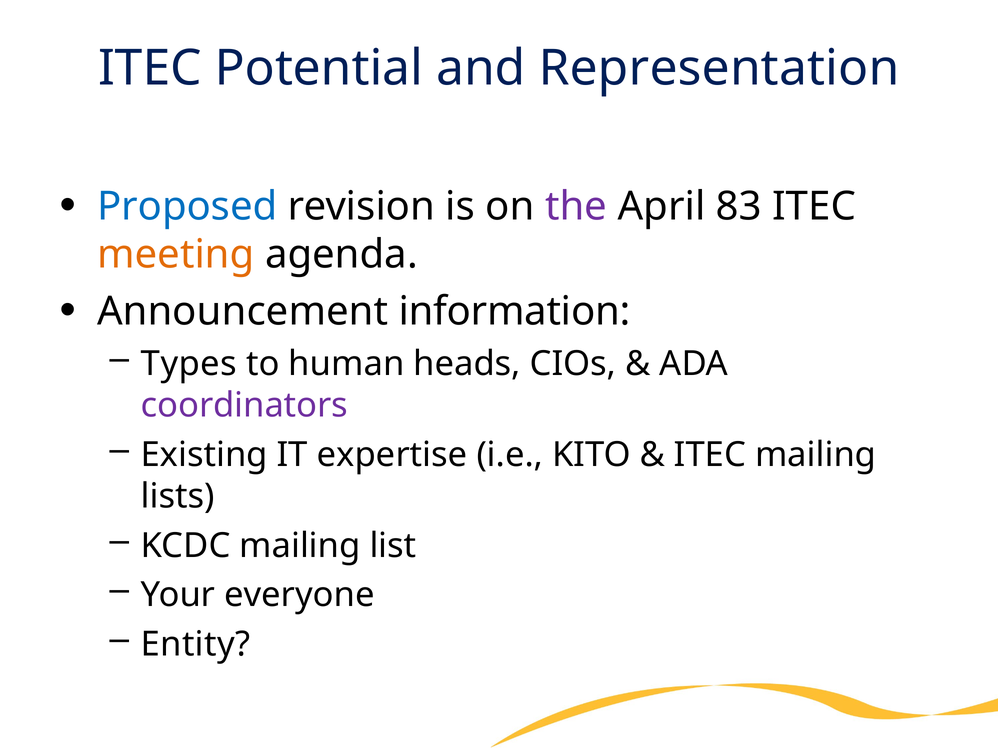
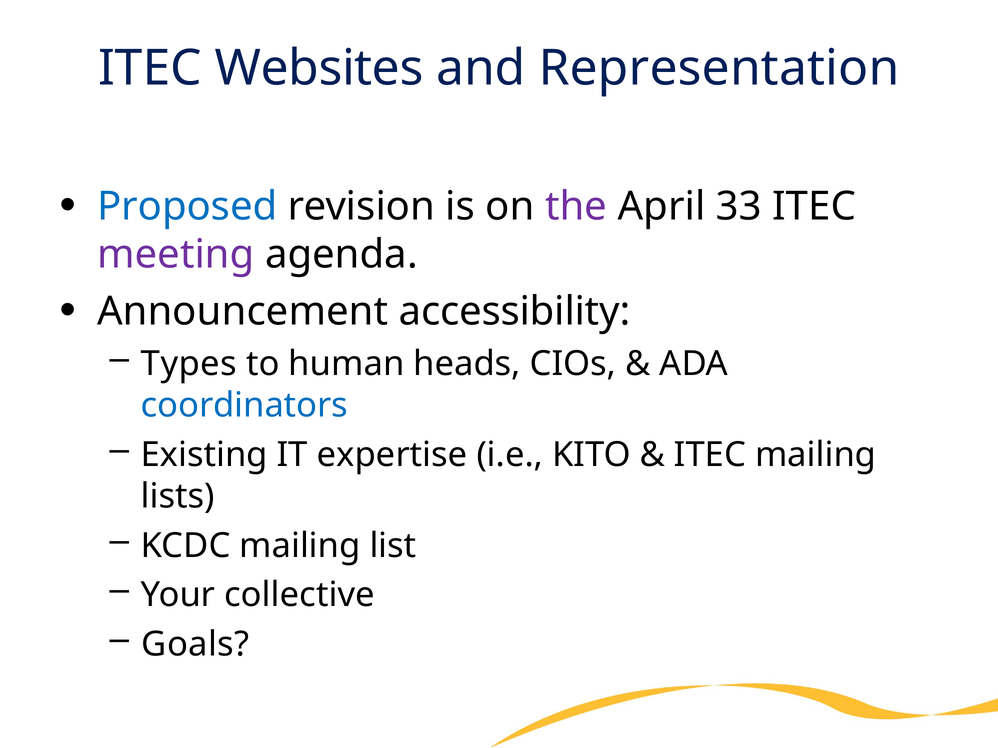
Potential: Potential -> Websites
83: 83 -> 33
meeting colour: orange -> purple
information: information -> accessibility
coordinators colour: purple -> blue
everyone: everyone -> collective
Entity: Entity -> Goals
